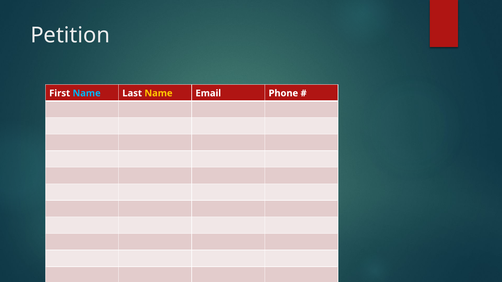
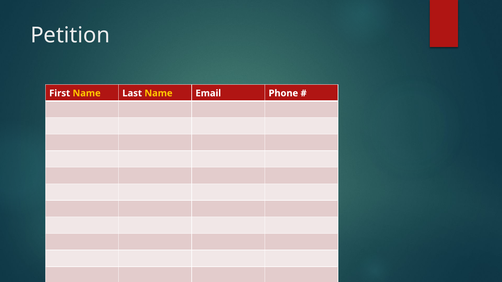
Name at (87, 93) colour: light blue -> yellow
